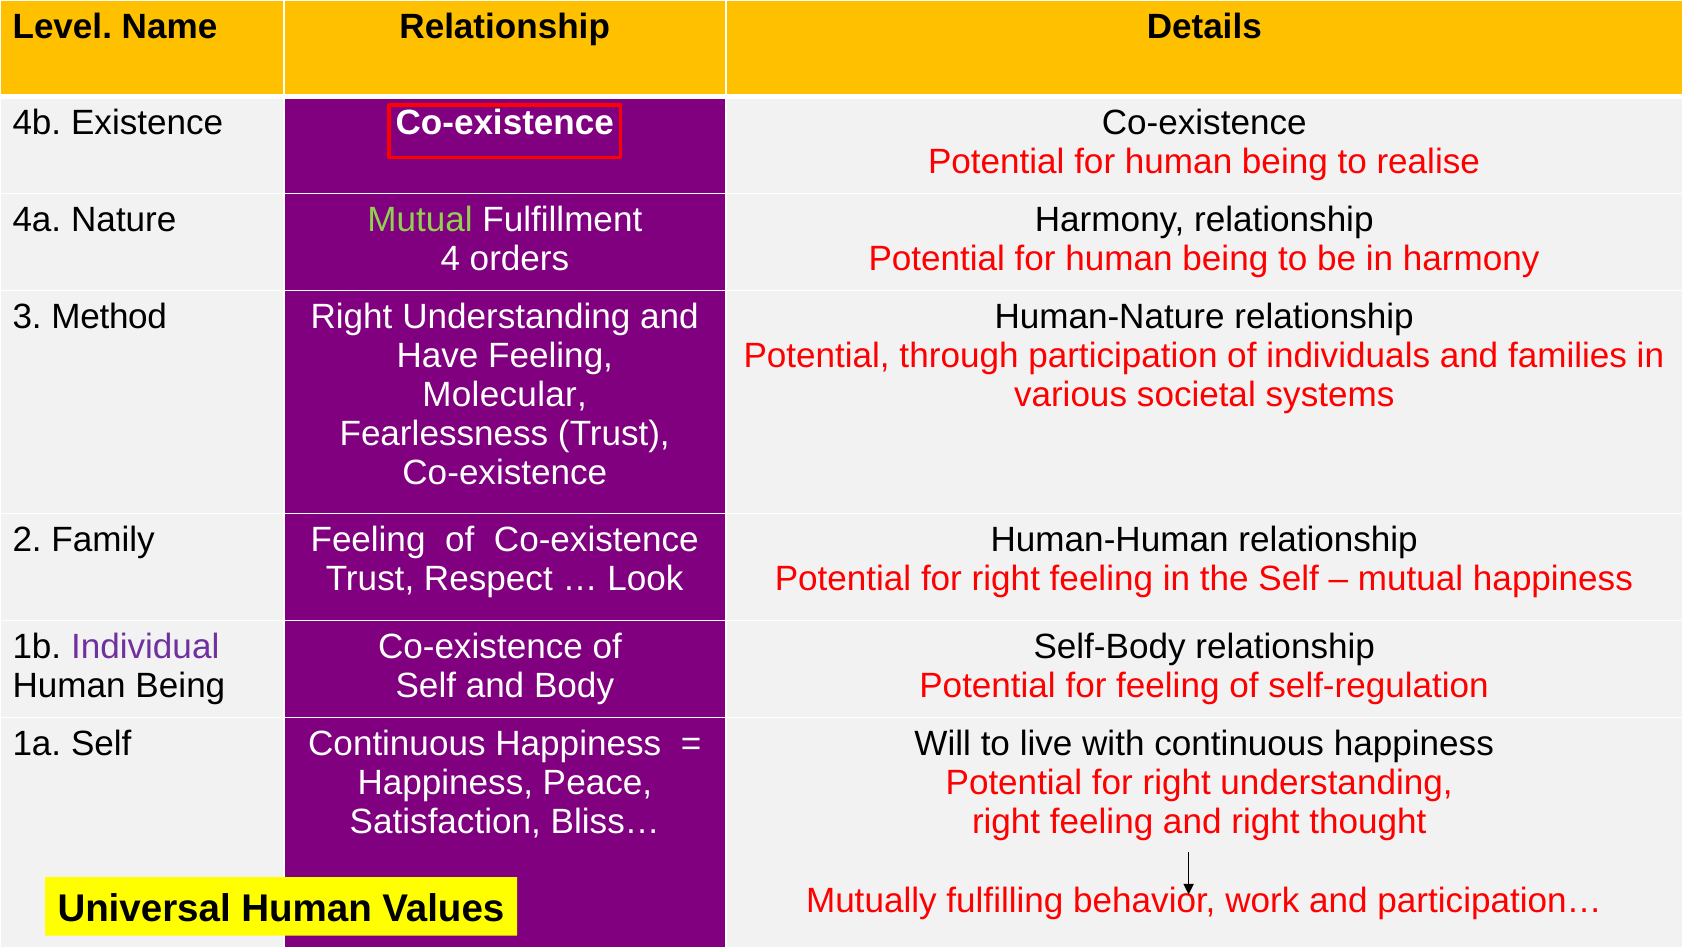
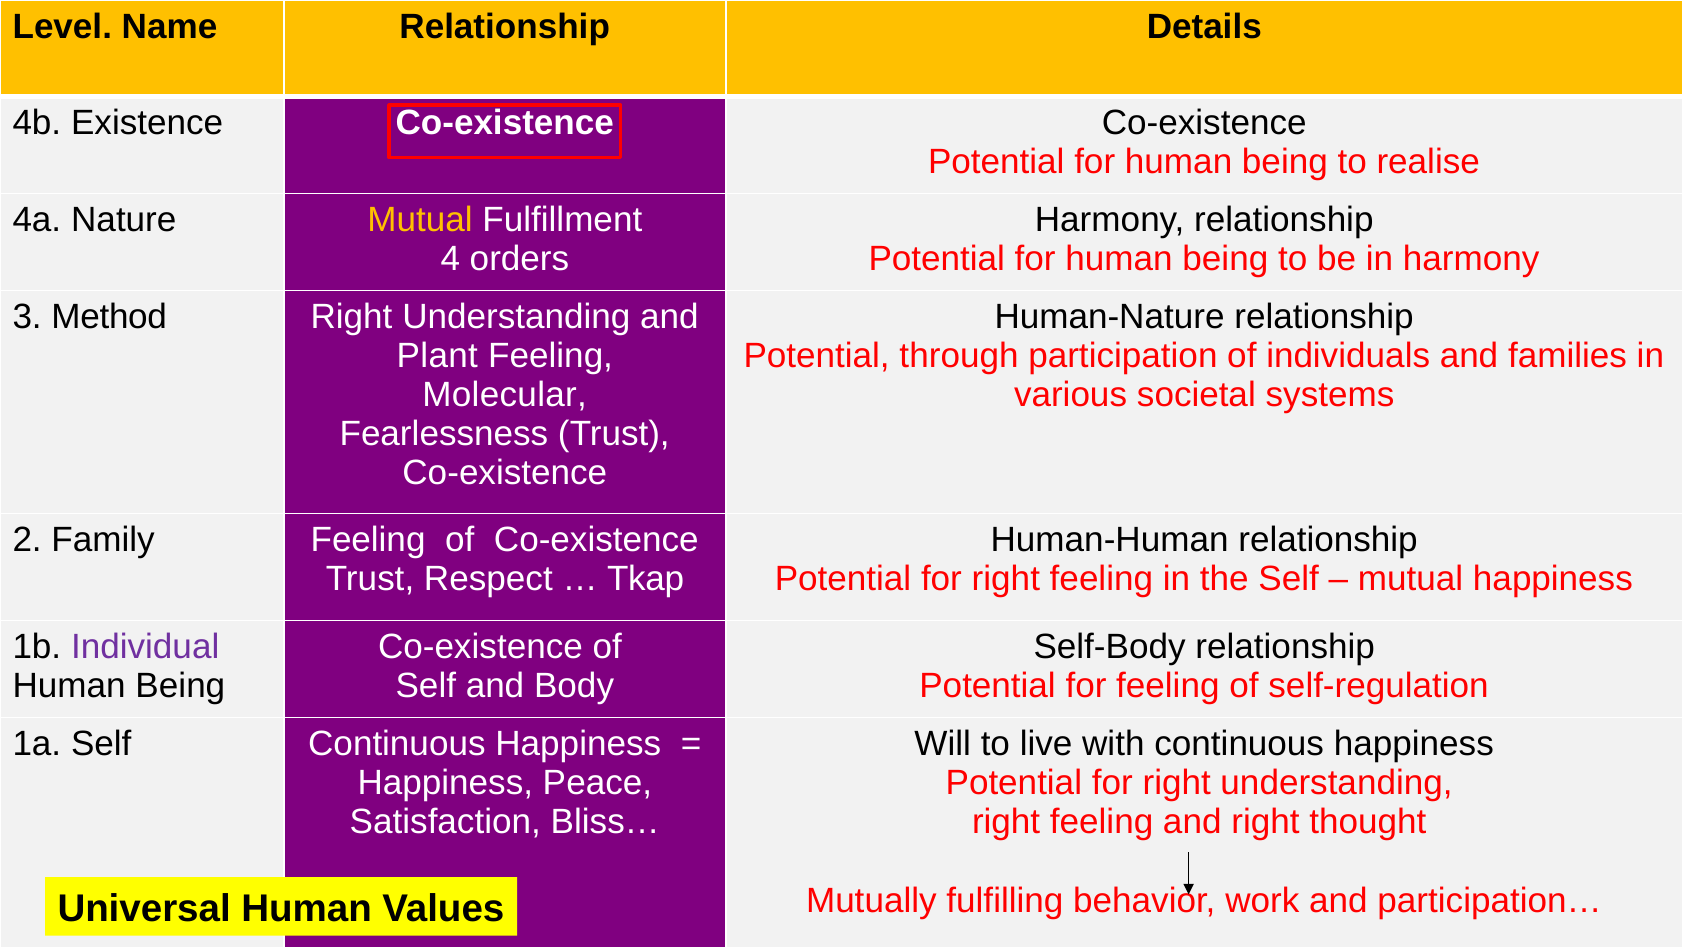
Mutual at (420, 220) colour: light green -> yellow
Have: Have -> Plant
Look: Look -> Tkap
